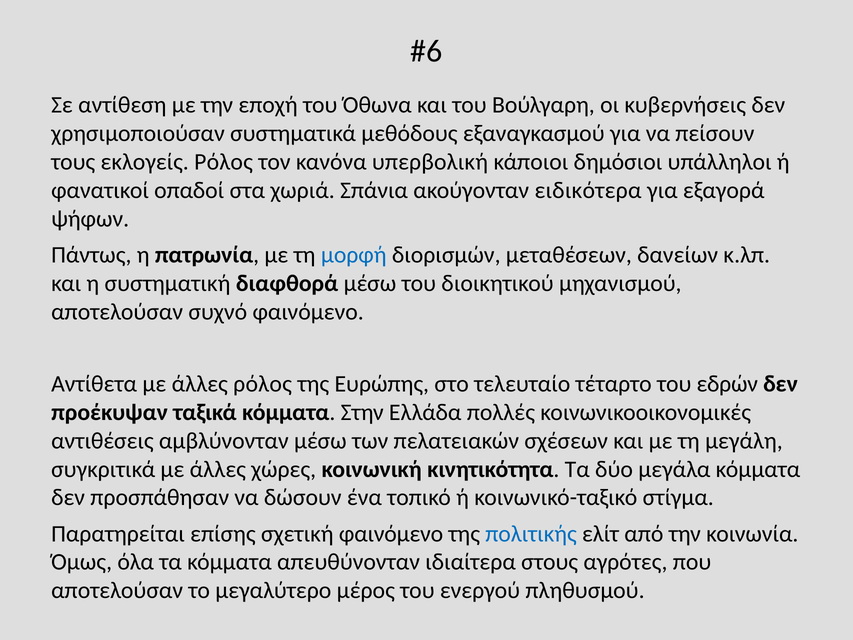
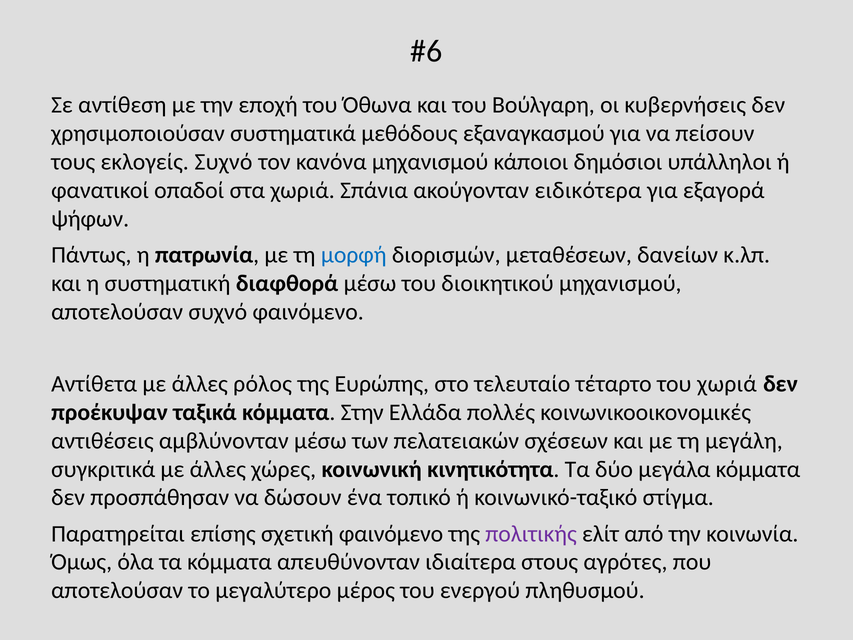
εκλογείς Ρόλος: Ρόλος -> Συχνό
κανόνα υπερβολική: υπερβολική -> μηχανισμού
του εδρών: εδρών -> χωριά
πολιτικής colour: blue -> purple
